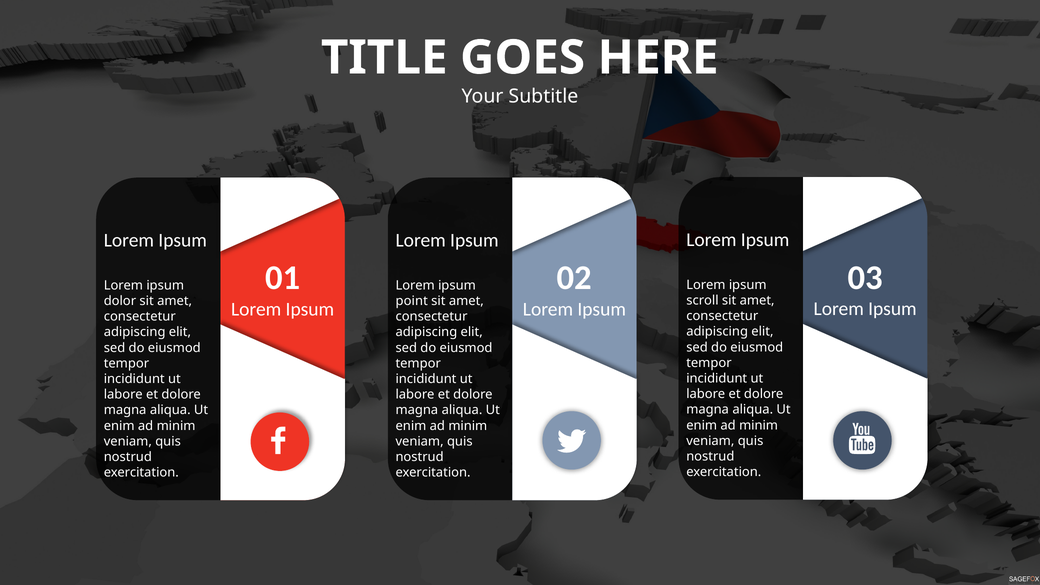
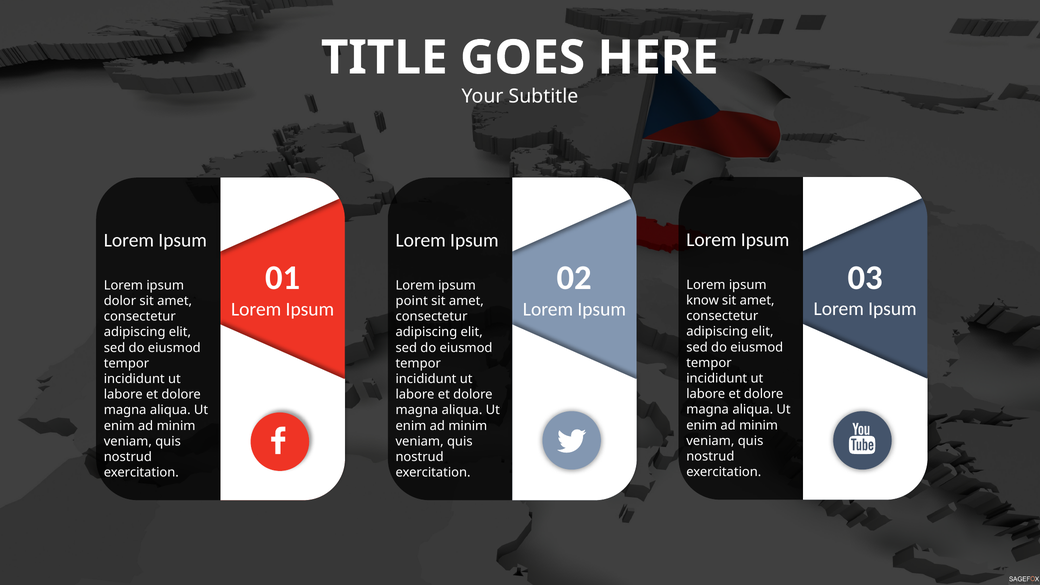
scroll: scroll -> know
